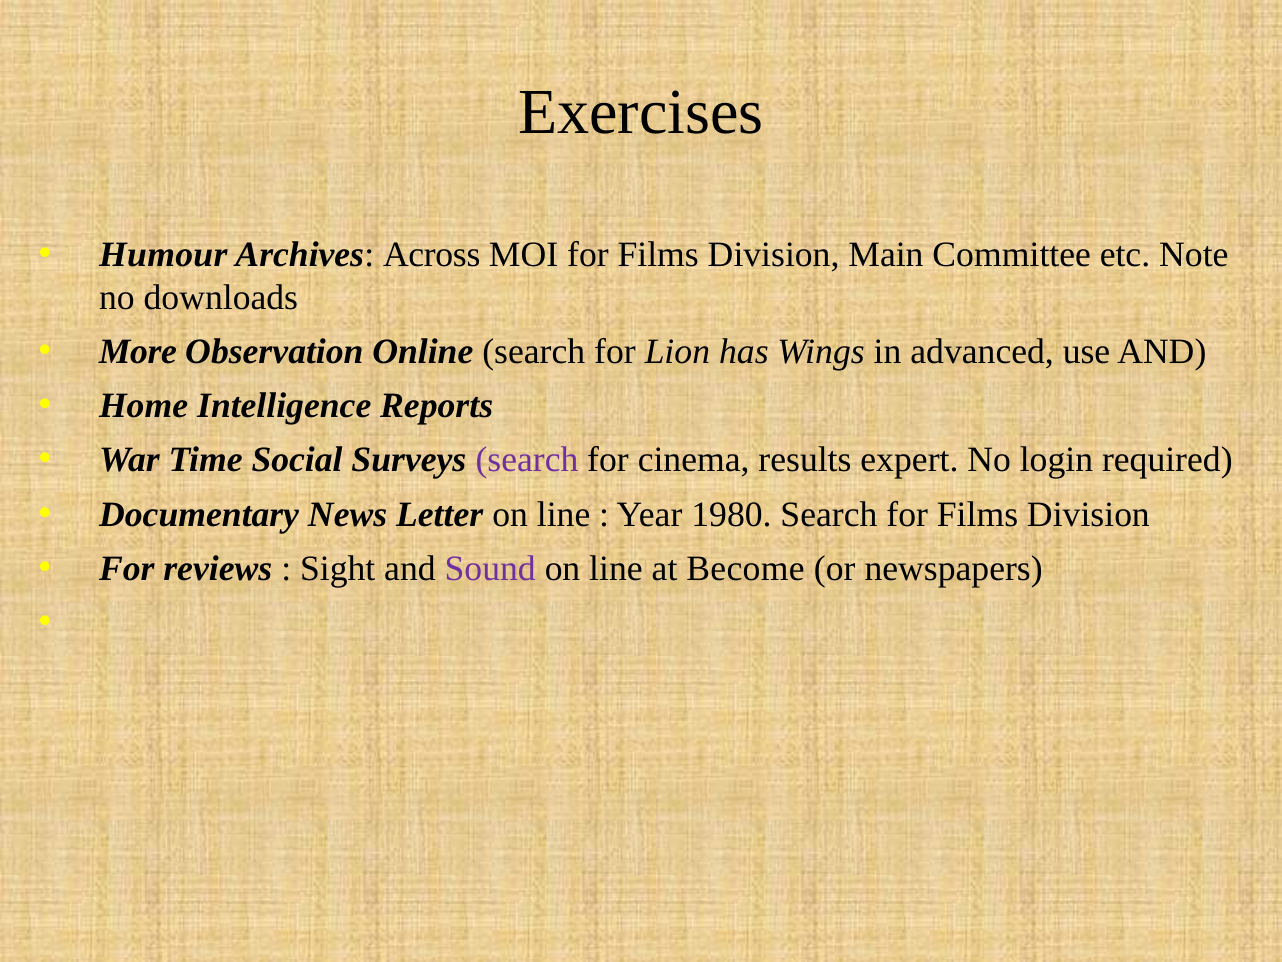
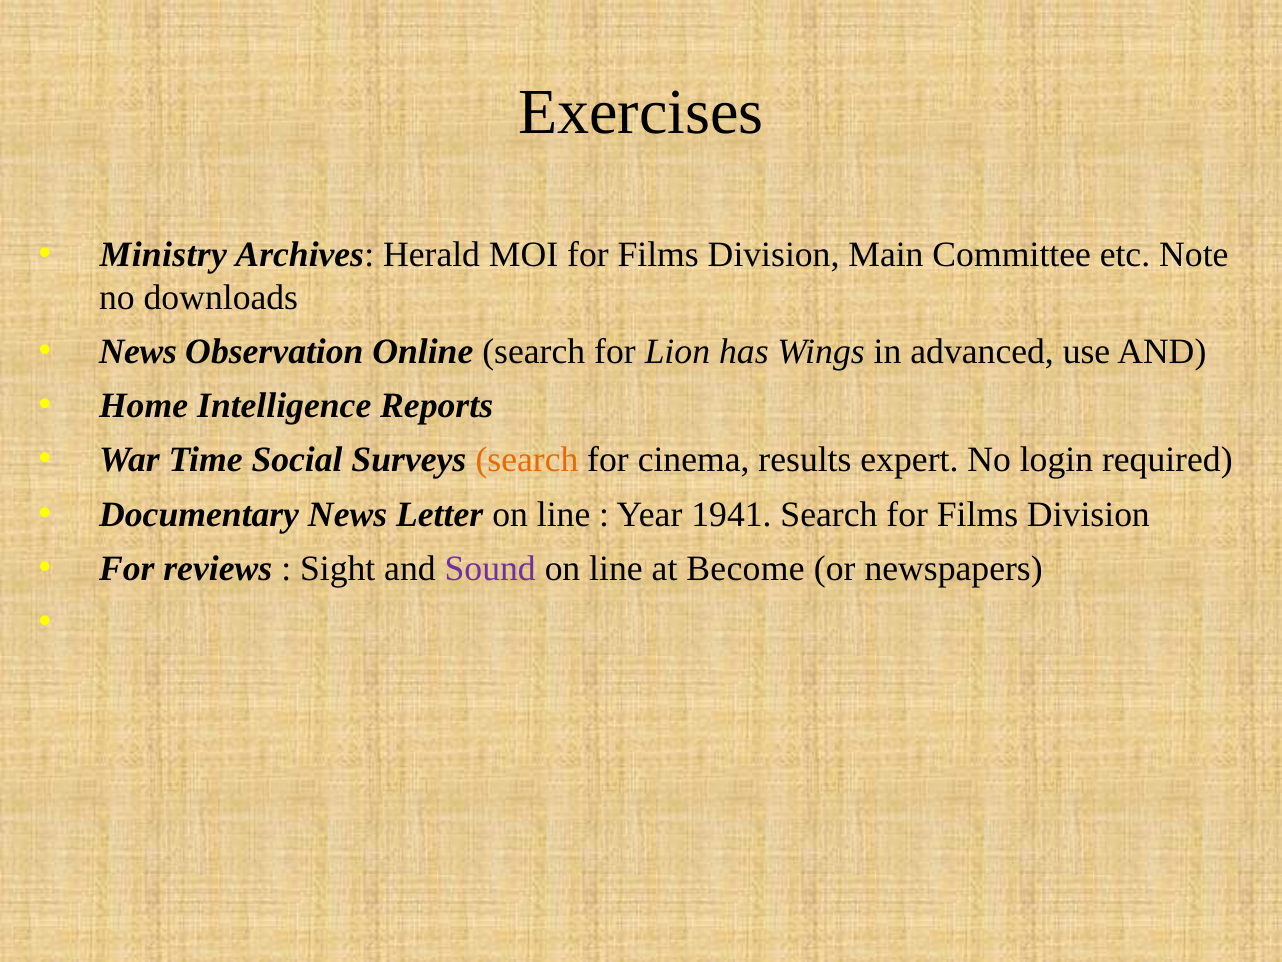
Humour: Humour -> Ministry
Across: Across -> Herald
More at (138, 352): More -> News
search at (527, 460) colour: purple -> orange
1980: 1980 -> 1941
